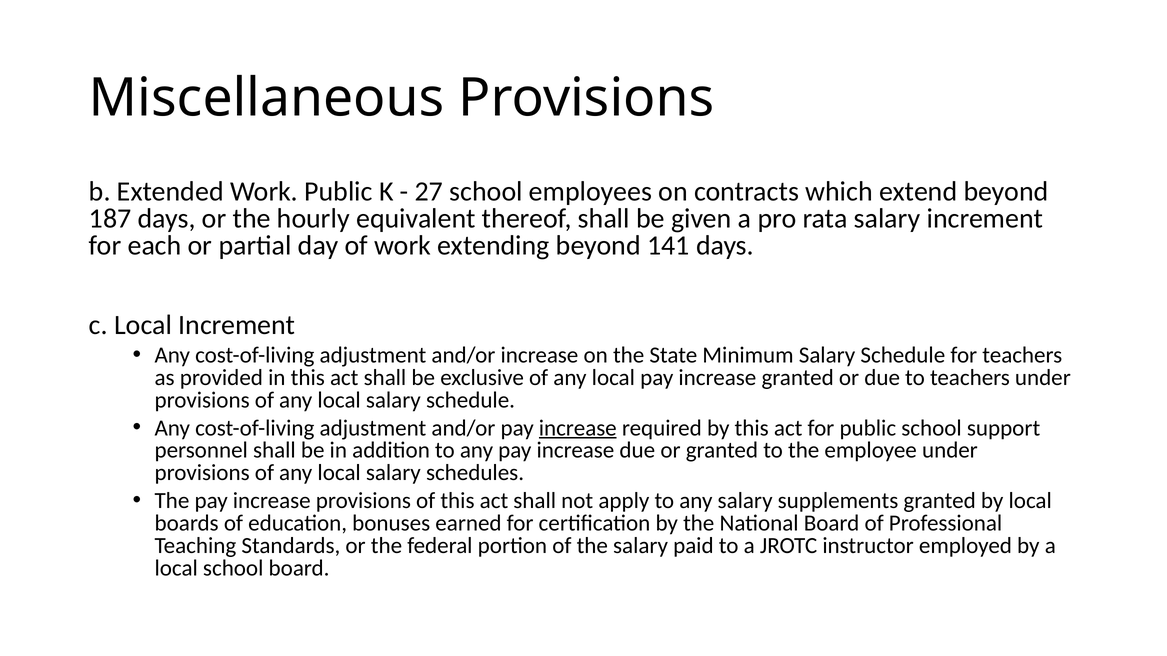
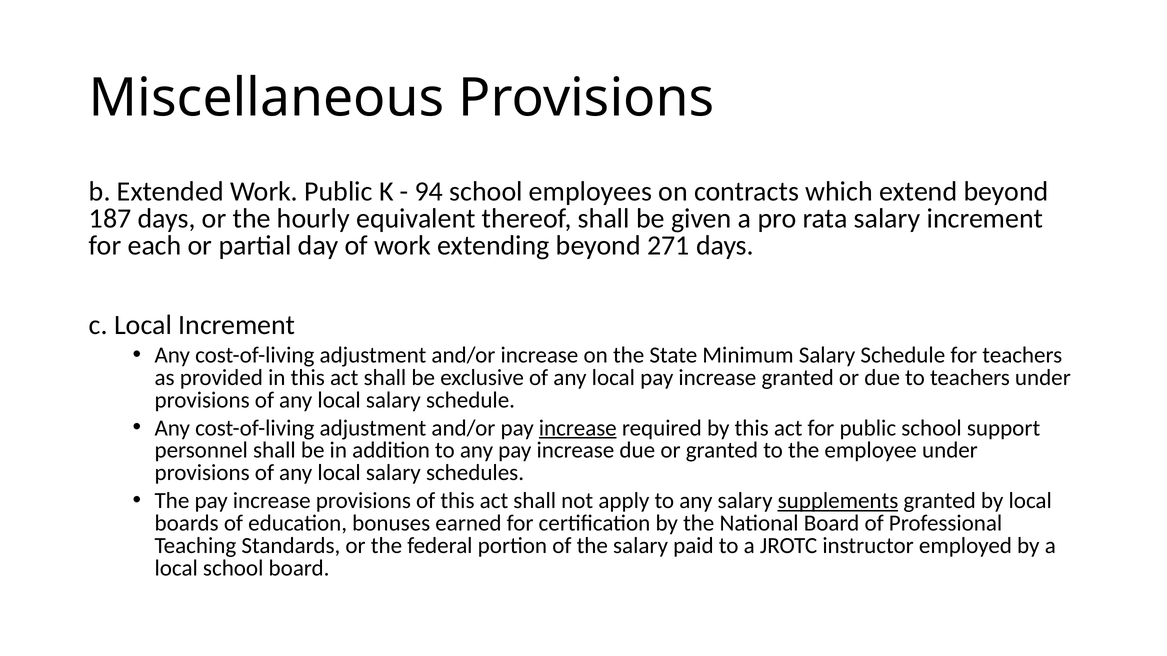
27: 27 -> 94
141: 141 -> 271
supplements underline: none -> present
